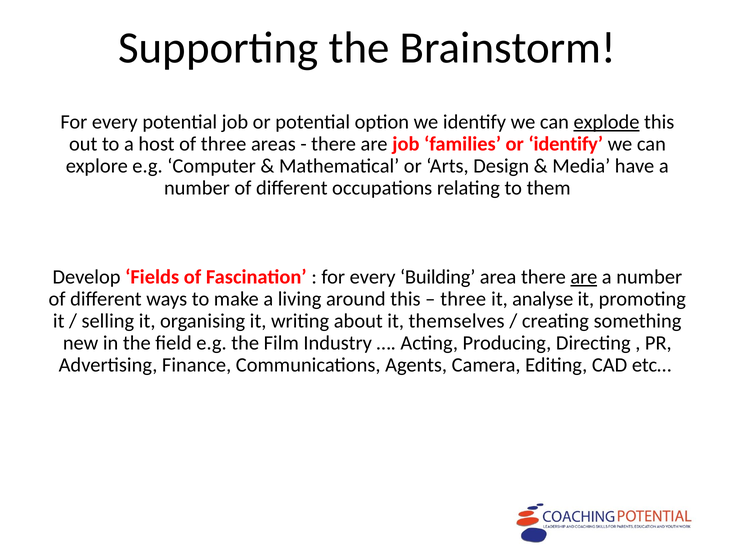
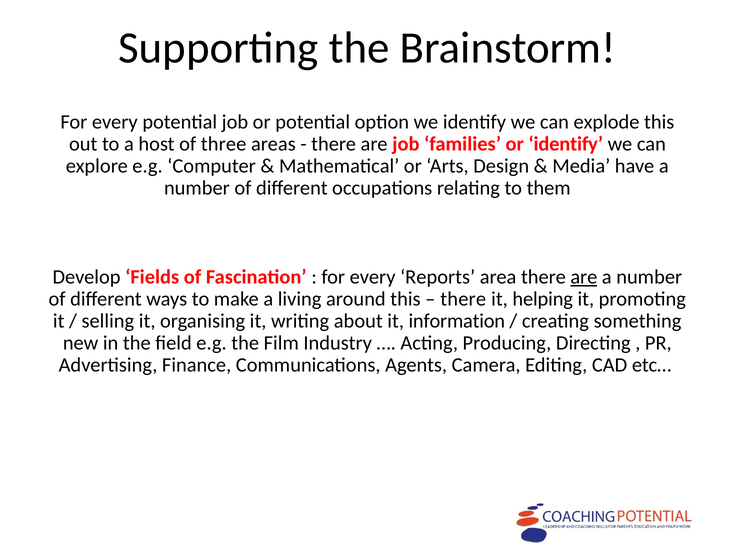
explode underline: present -> none
Building: Building -> Reports
three at (463, 299): three -> there
analyse: analyse -> helping
themselves: themselves -> information
